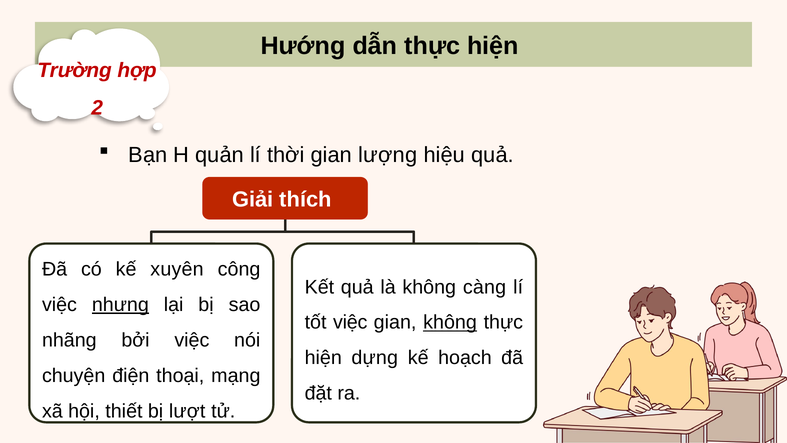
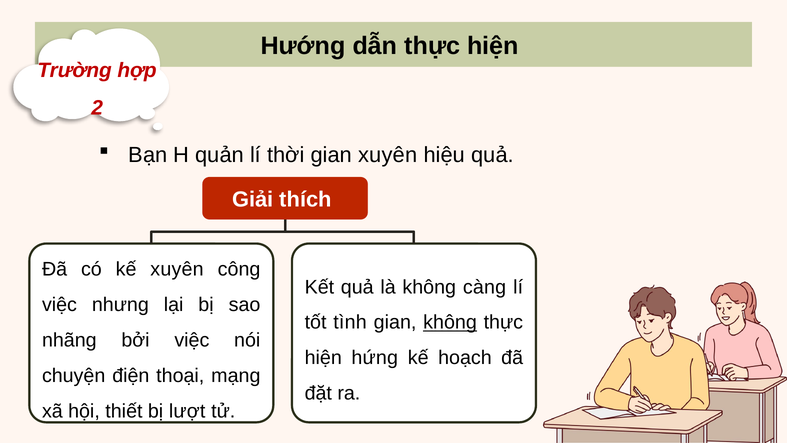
gian lượng: lượng -> xuyên
nhưng underline: present -> none
tốt việc: việc -> tình
dựng: dựng -> hứng
